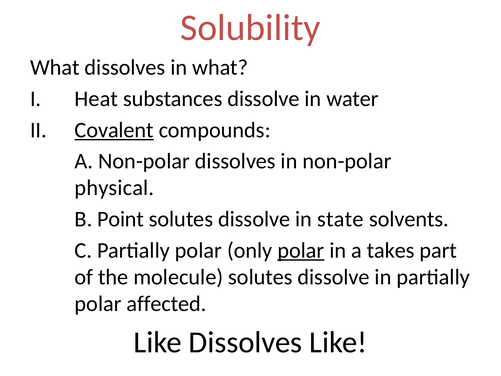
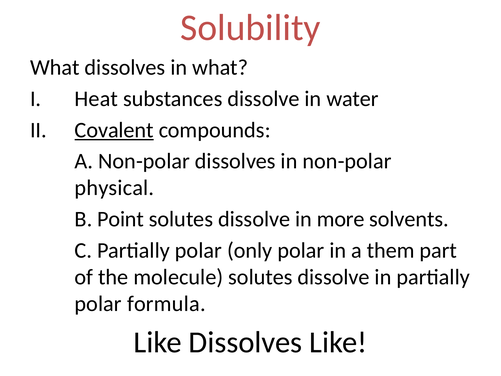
state: state -> more
polar at (301, 250) underline: present -> none
takes: takes -> them
affected: affected -> formula
